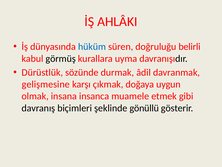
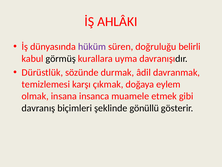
hüküm colour: blue -> purple
gelişmesine: gelişmesine -> temizlemesi
uygun: uygun -> eylem
